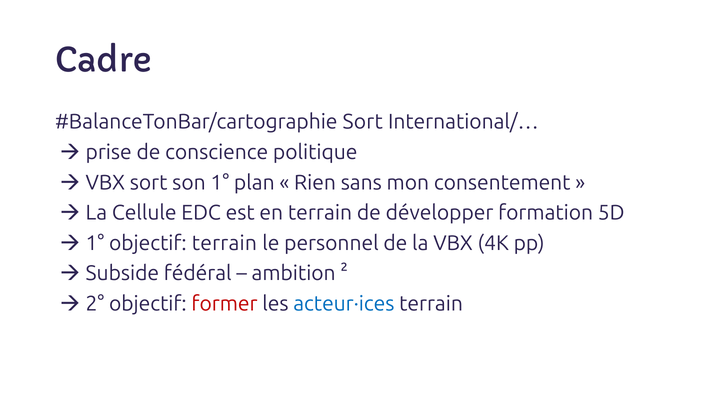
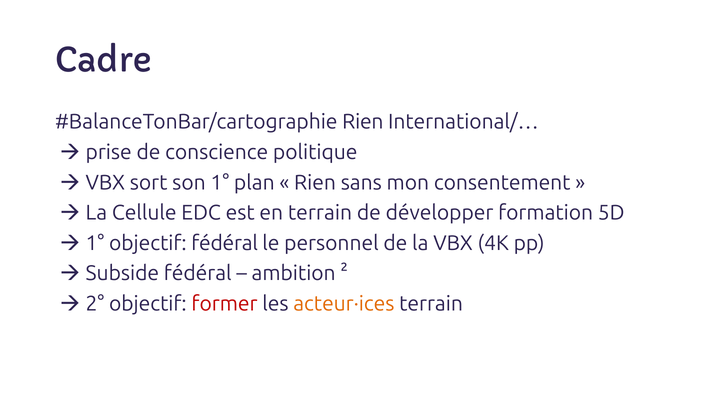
Sort at (363, 122): Sort -> Rien
objectif terrain: terrain -> fédéral
acteur·ices colour: blue -> orange
